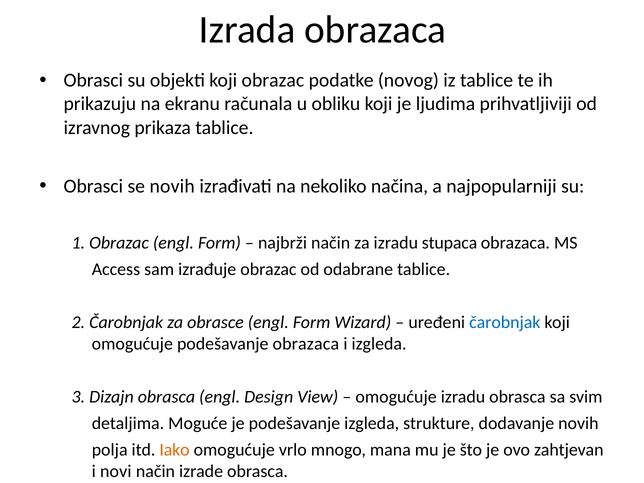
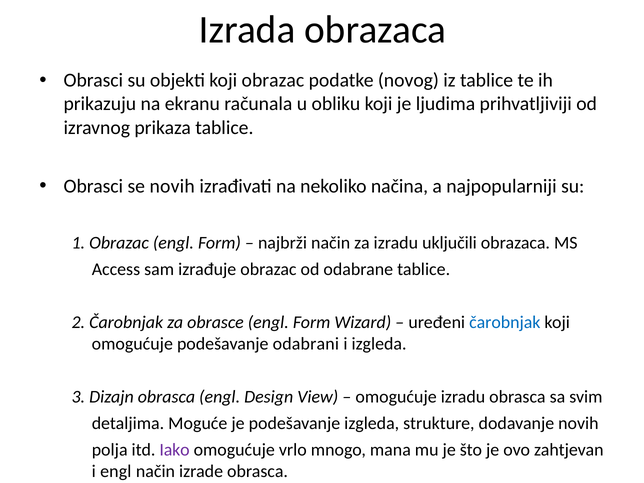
stupaca: stupaca -> uključili
podešavanje obrazaca: obrazaca -> odabrani
Iako colour: orange -> purple
i novi: novi -> engl
